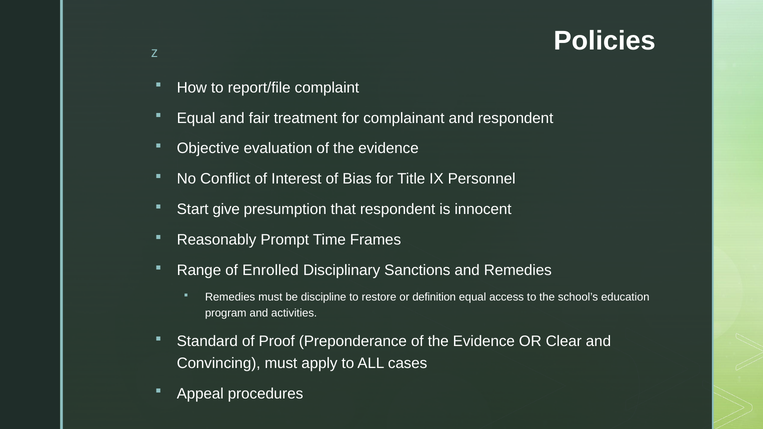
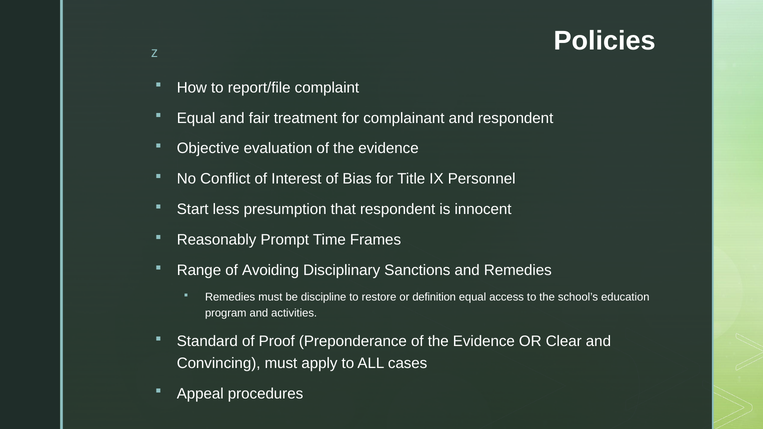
give: give -> less
Enrolled: Enrolled -> Avoiding
